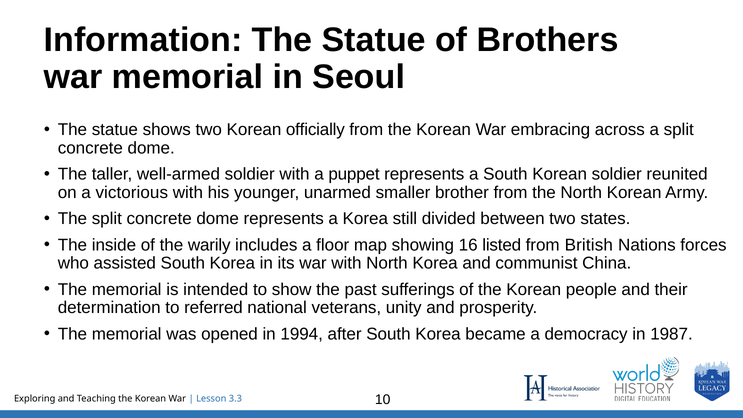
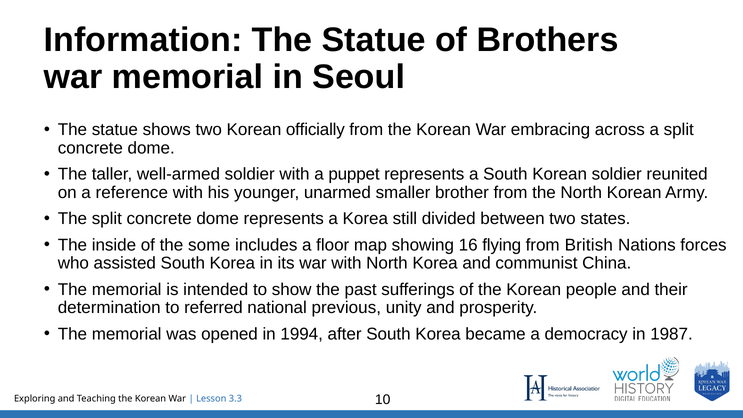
victorious: victorious -> reference
warily: warily -> some
listed: listed -> flying
veterans: veterans -> previous
